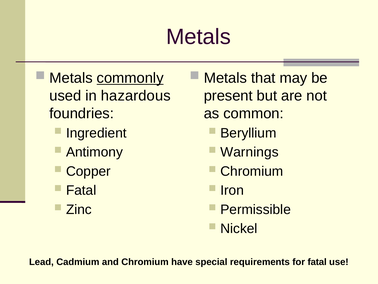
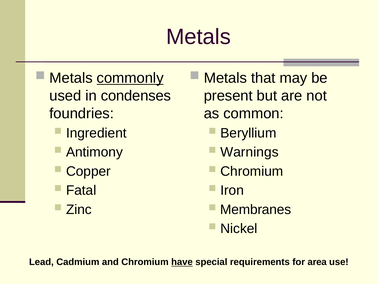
hazardous: hazardous -> condenses
Permissible: Permissible -> Membranes
have underline: none -> present
for fatal: fatal -> area
